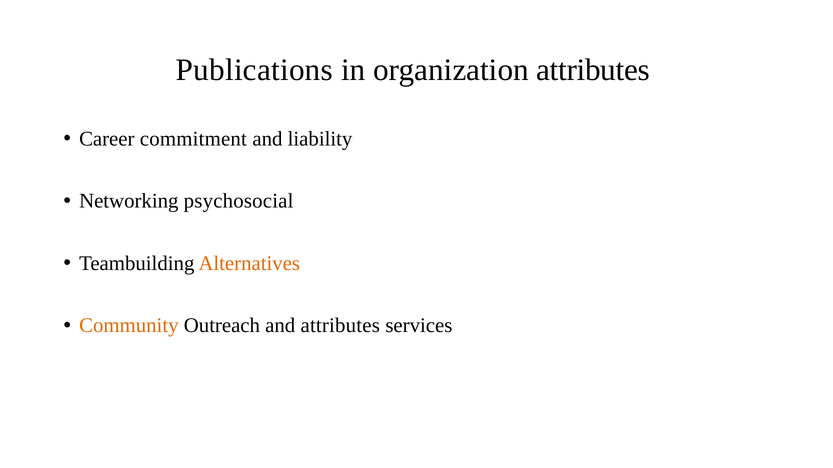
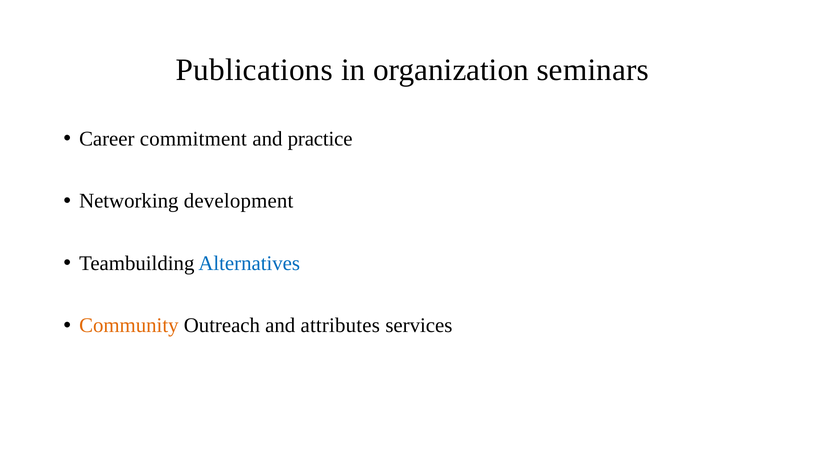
organization attributes: attributes -> seminars
liability: liability -> practice
psychosocial: psychosocial -> development
Alternatives colour: orange -> blue
